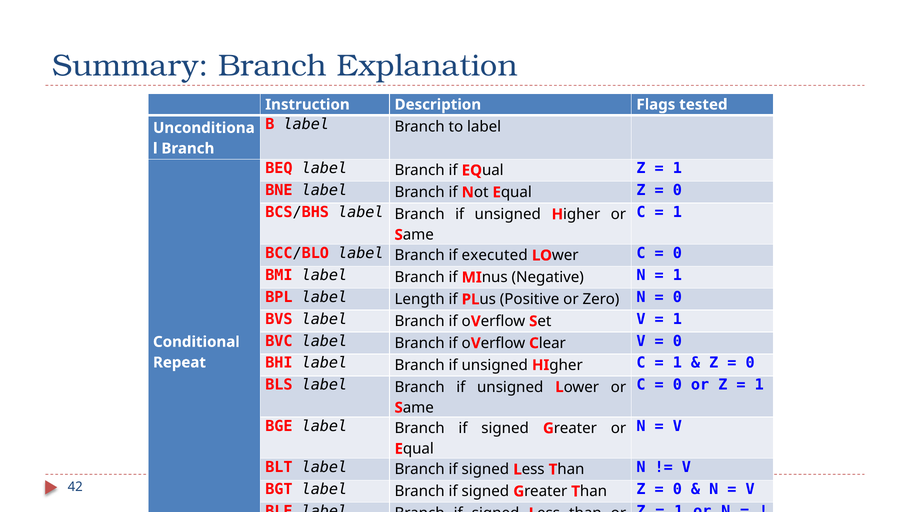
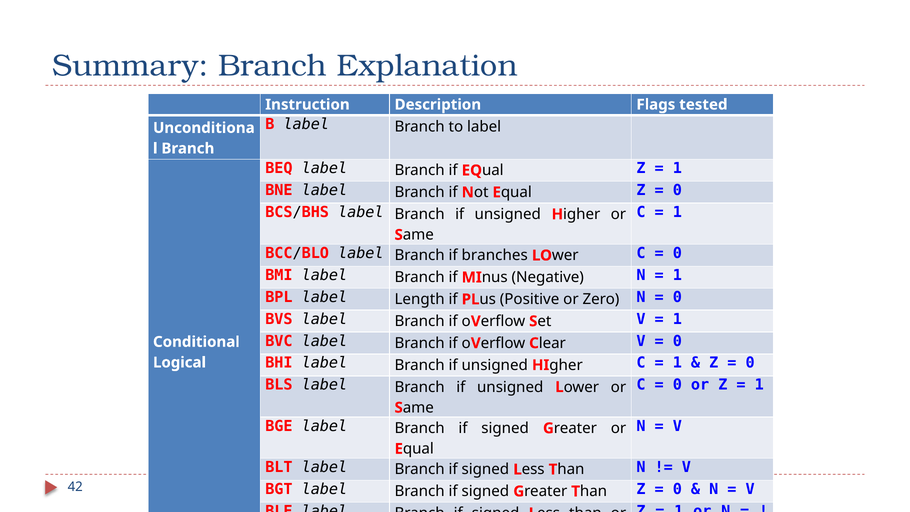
executed: executed -> branches
Repeat: Repeat -> Logical
